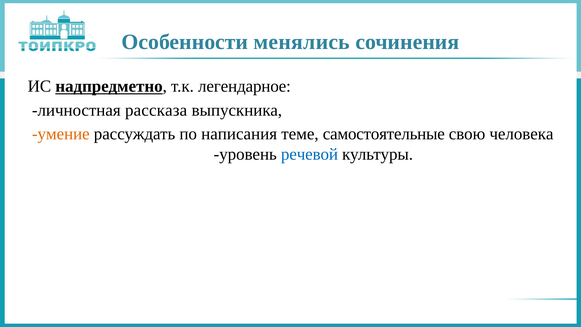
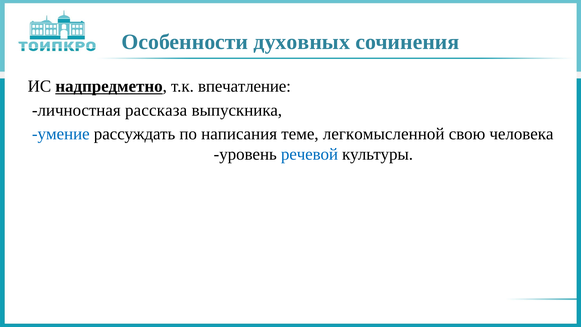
менялись: менялись -> духовных
легендарное: легендарное -> впечатление
умение colour: orange -> blue
самостоятельные: самостоятельные -> легкомысленной
